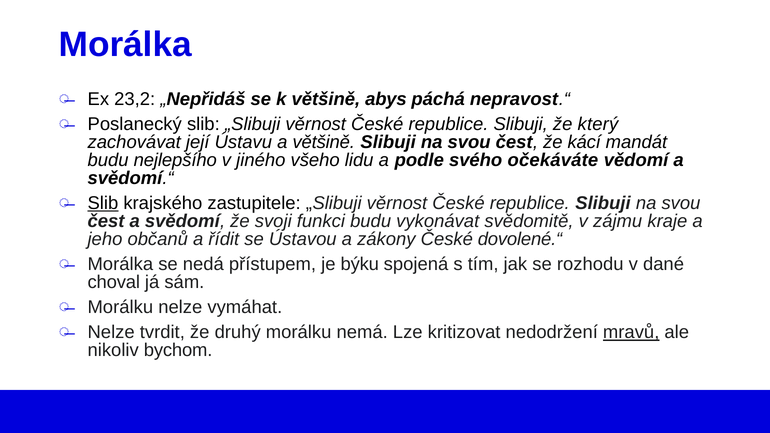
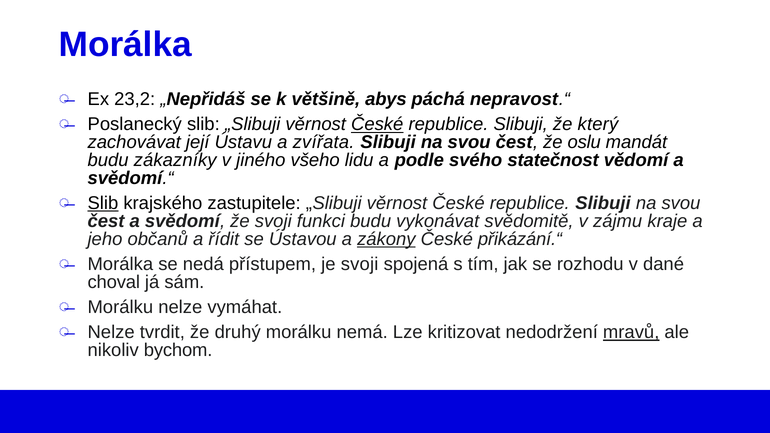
České at (377, 124) underline: none -> present
a většině: většině -> zvířata
kácí: kácí -> oslu
nejlepšího: nejlepšího -> zákazníky
očekáváte: očekáváte -> statečnost
zákony underline: none -> present
dovolené.“: dovolené.“ -> přikázání.“
je býku: býku -> svoji
